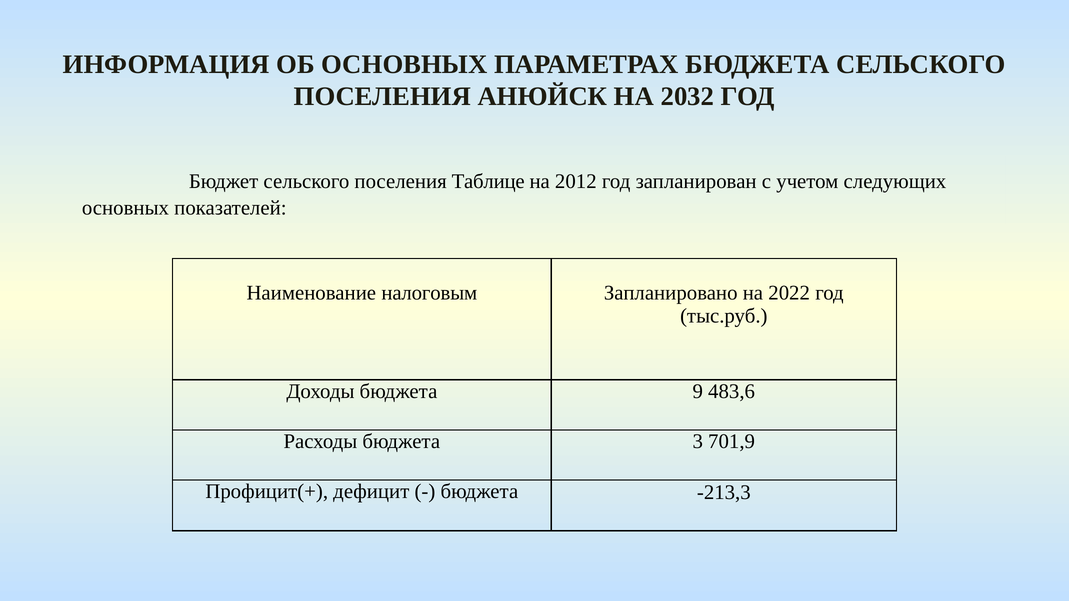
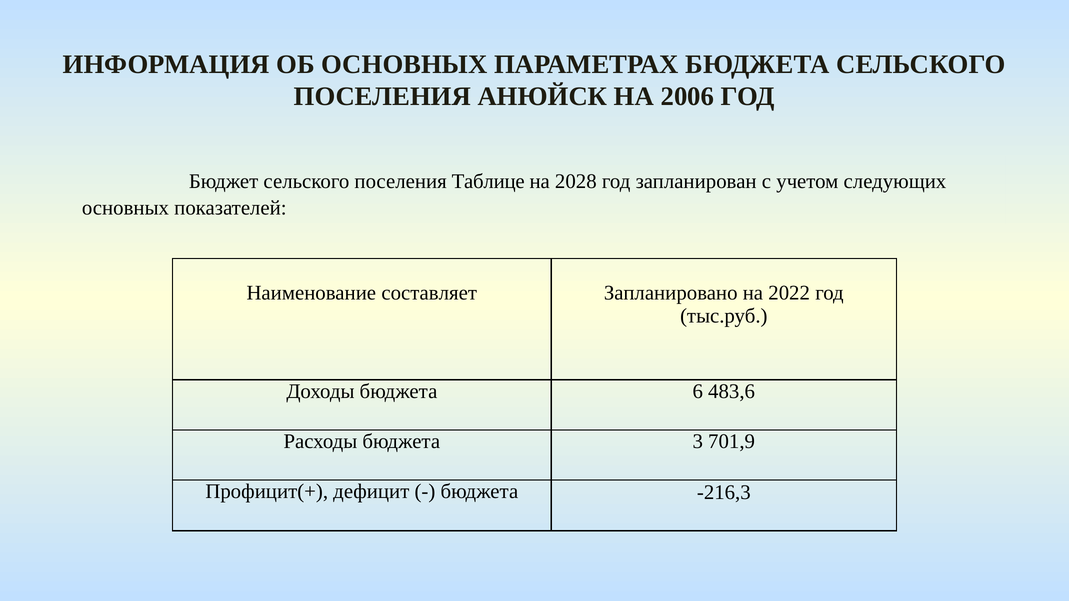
2032: 2032 -> 2006
2012: 2012 -> 2028
налоговым: налоговым -> составляет
9: 9 -> 6
-213,3: -213,3 -> -216,3
